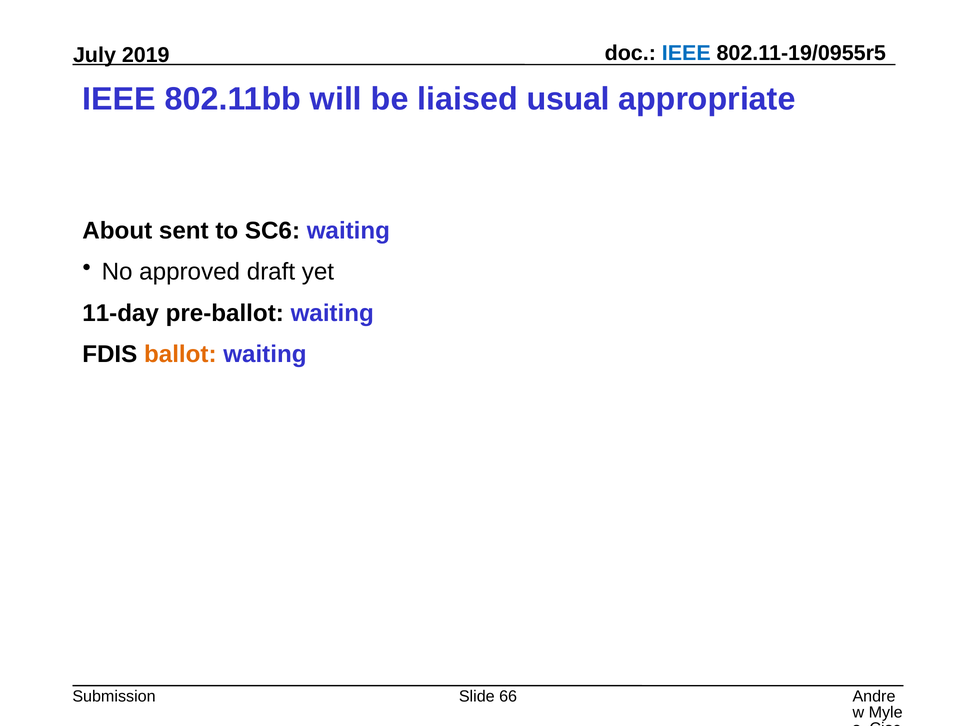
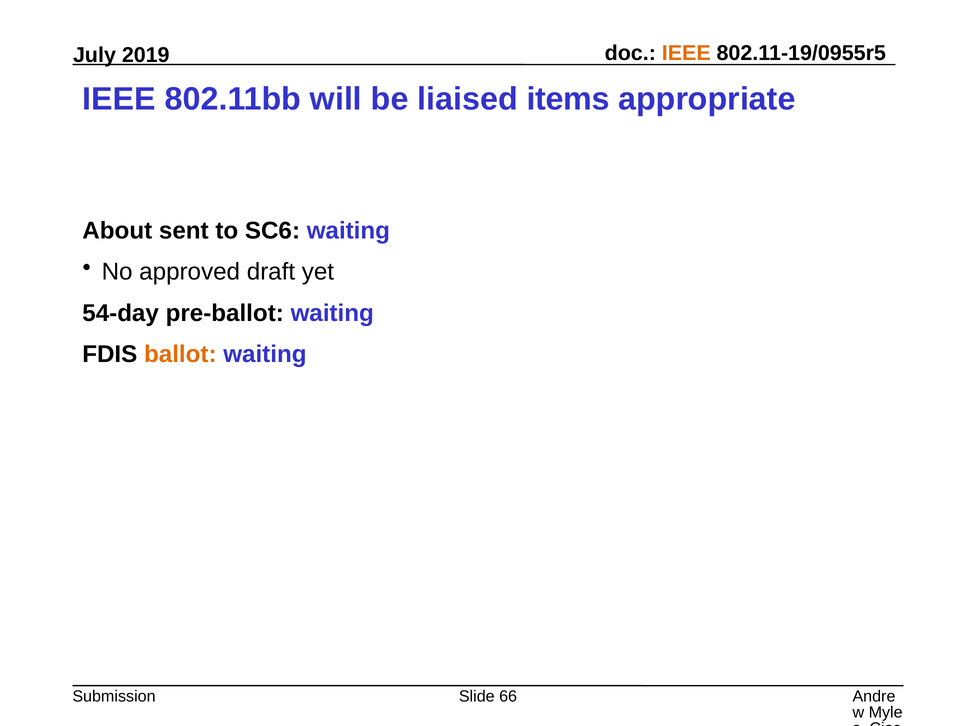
IEEE at (686, 53) colour: blue -> orange
usual: usual -> items
11-day: 11-day -> 54-day
